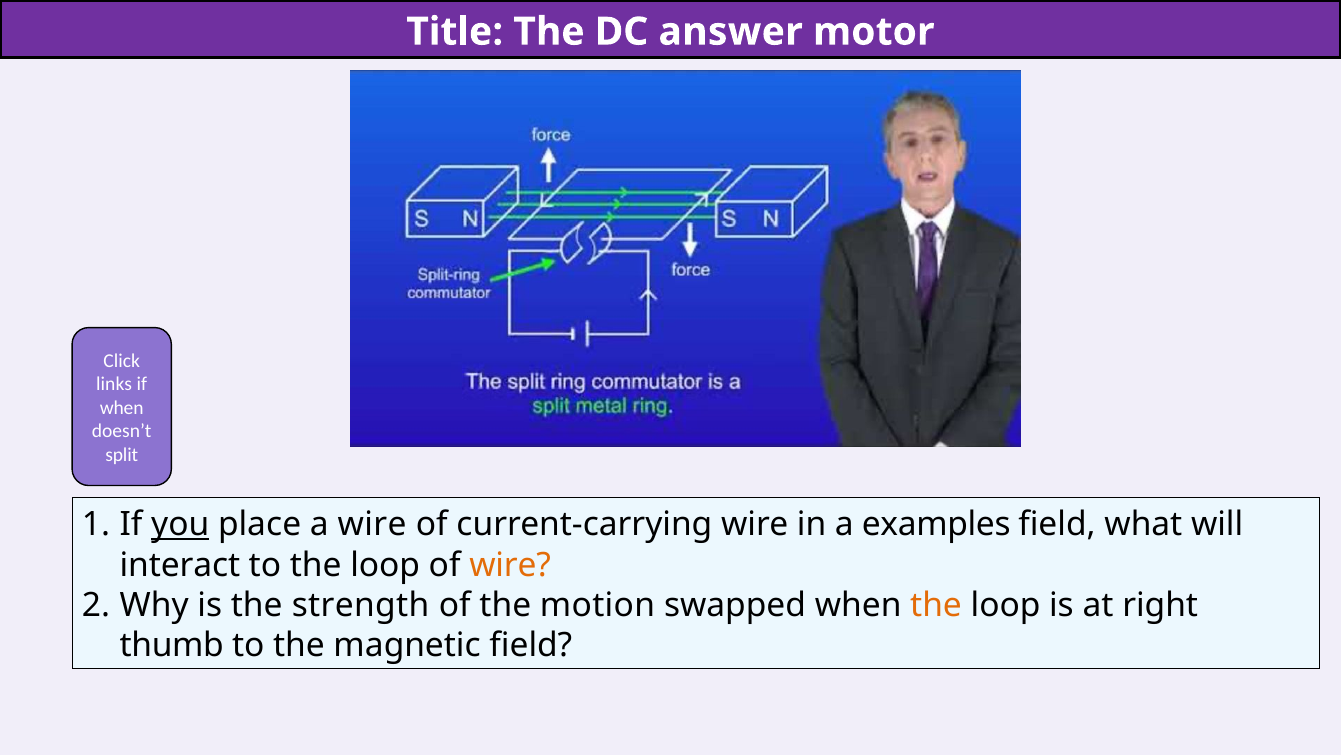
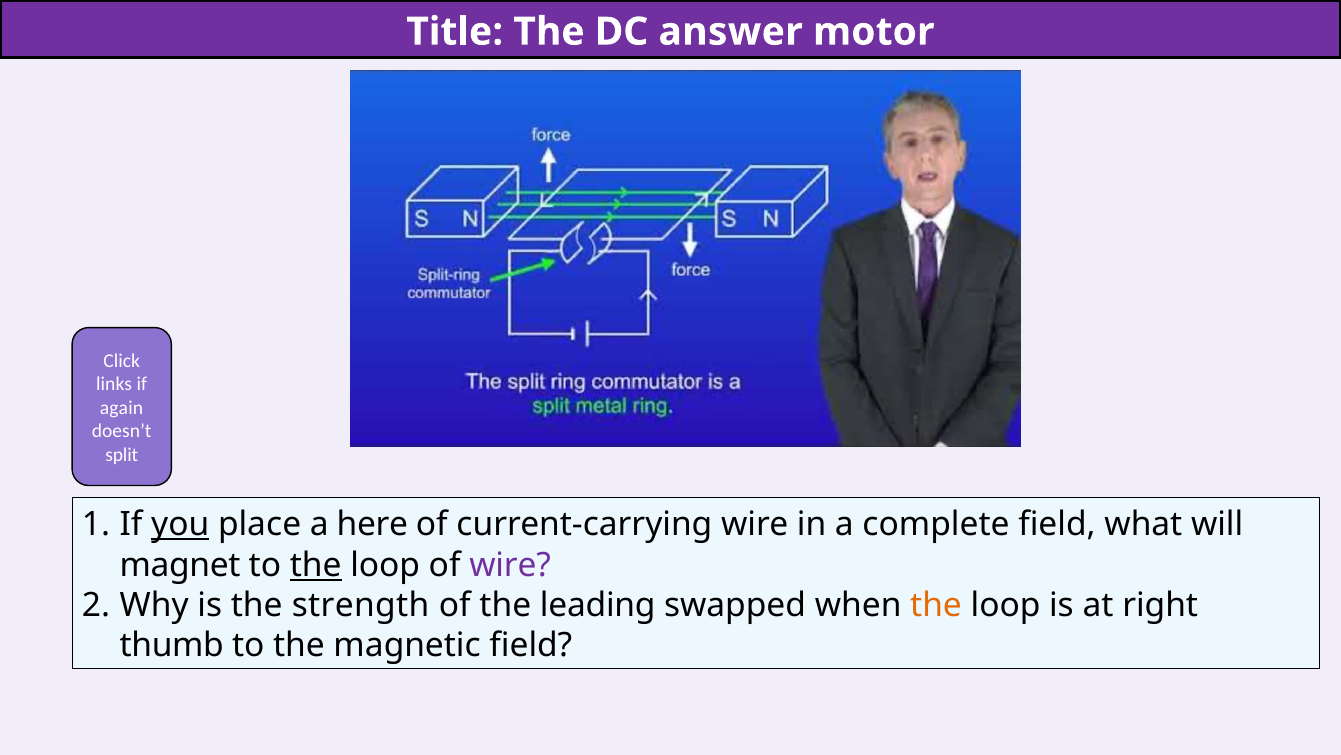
when at (122, 408): when -> again
a wire: wire -> here
examples: examples -> complete
interact: interact -> magnet
the at (316, 565) underline: none -> present
wire at (510, 565) colour: orange -> purple
motion: motion -> leading
